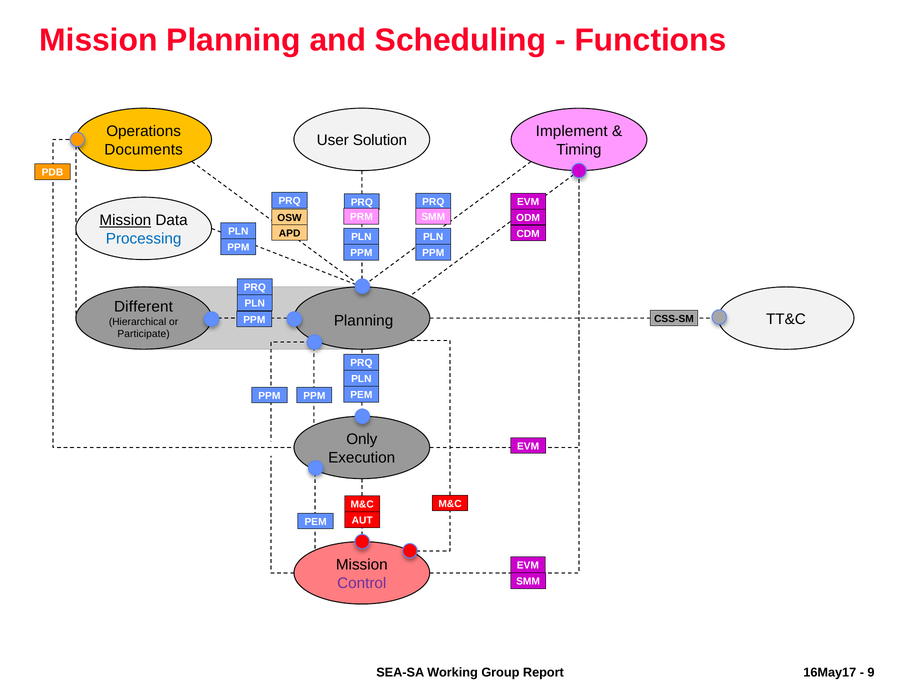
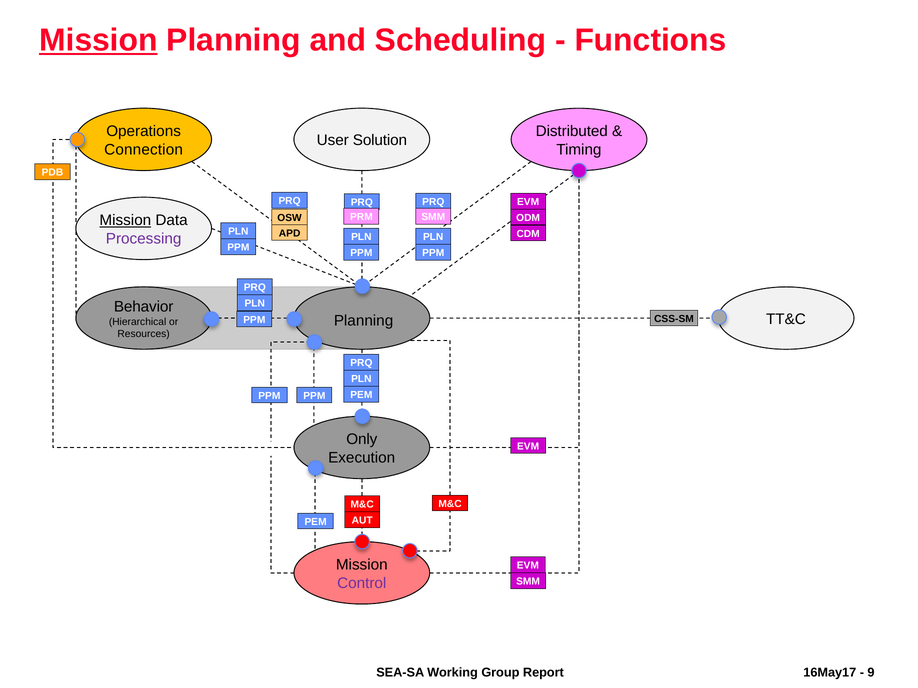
Mission at (98, 41) underline: none -> present
Implement: Implement -> Distributed
Documents: Documents -> Connection
Processing colour: blue -> purple
Different: Different -> Behavior
Participate: Participate -> Resources
